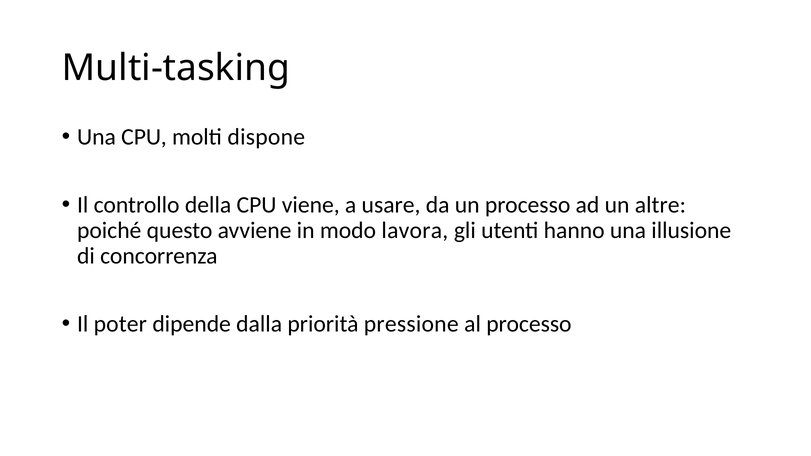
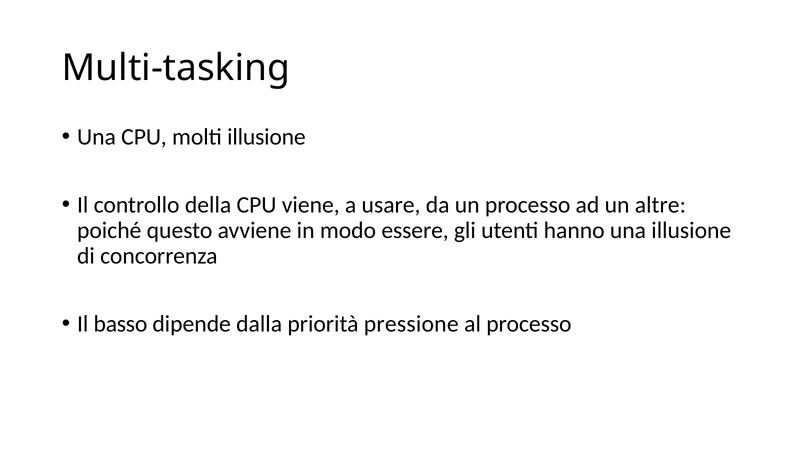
molti dispone: dispone -> illusione
lavora: lavora -> essere
poter: poter -> basso
